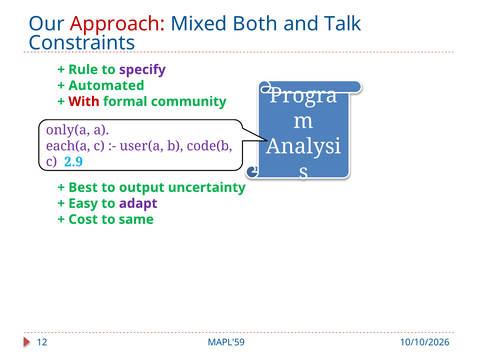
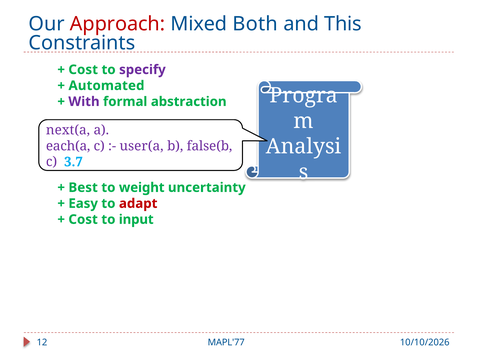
Talk: Talk -> This
Rule at (83, 70): Rule -> Cost
With colour: red -> purple
community: community -> abstraction
only(a: only(a -> next(a
code(b: code(b -> false(b
2.9: 2.9 -> 3.7
output: output -> weight
adapt colour: purple -> red
same: same -> input
MAPL'59: MAPL'59 -> MAPL'77
